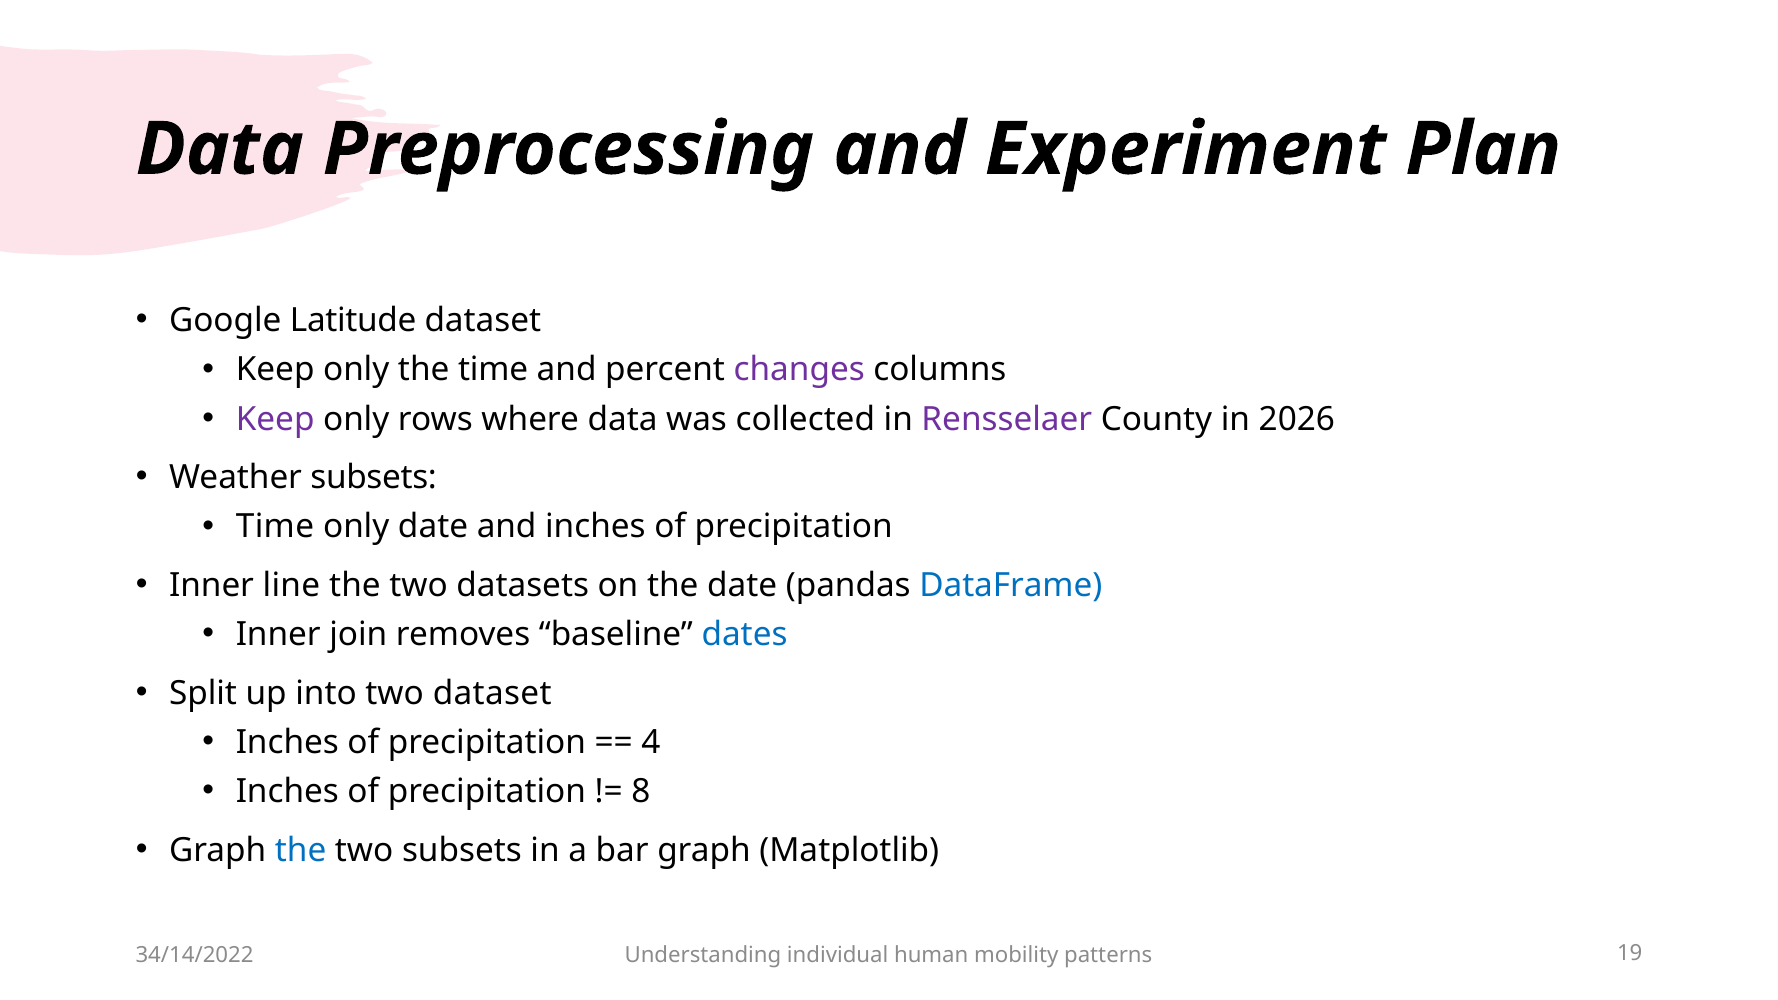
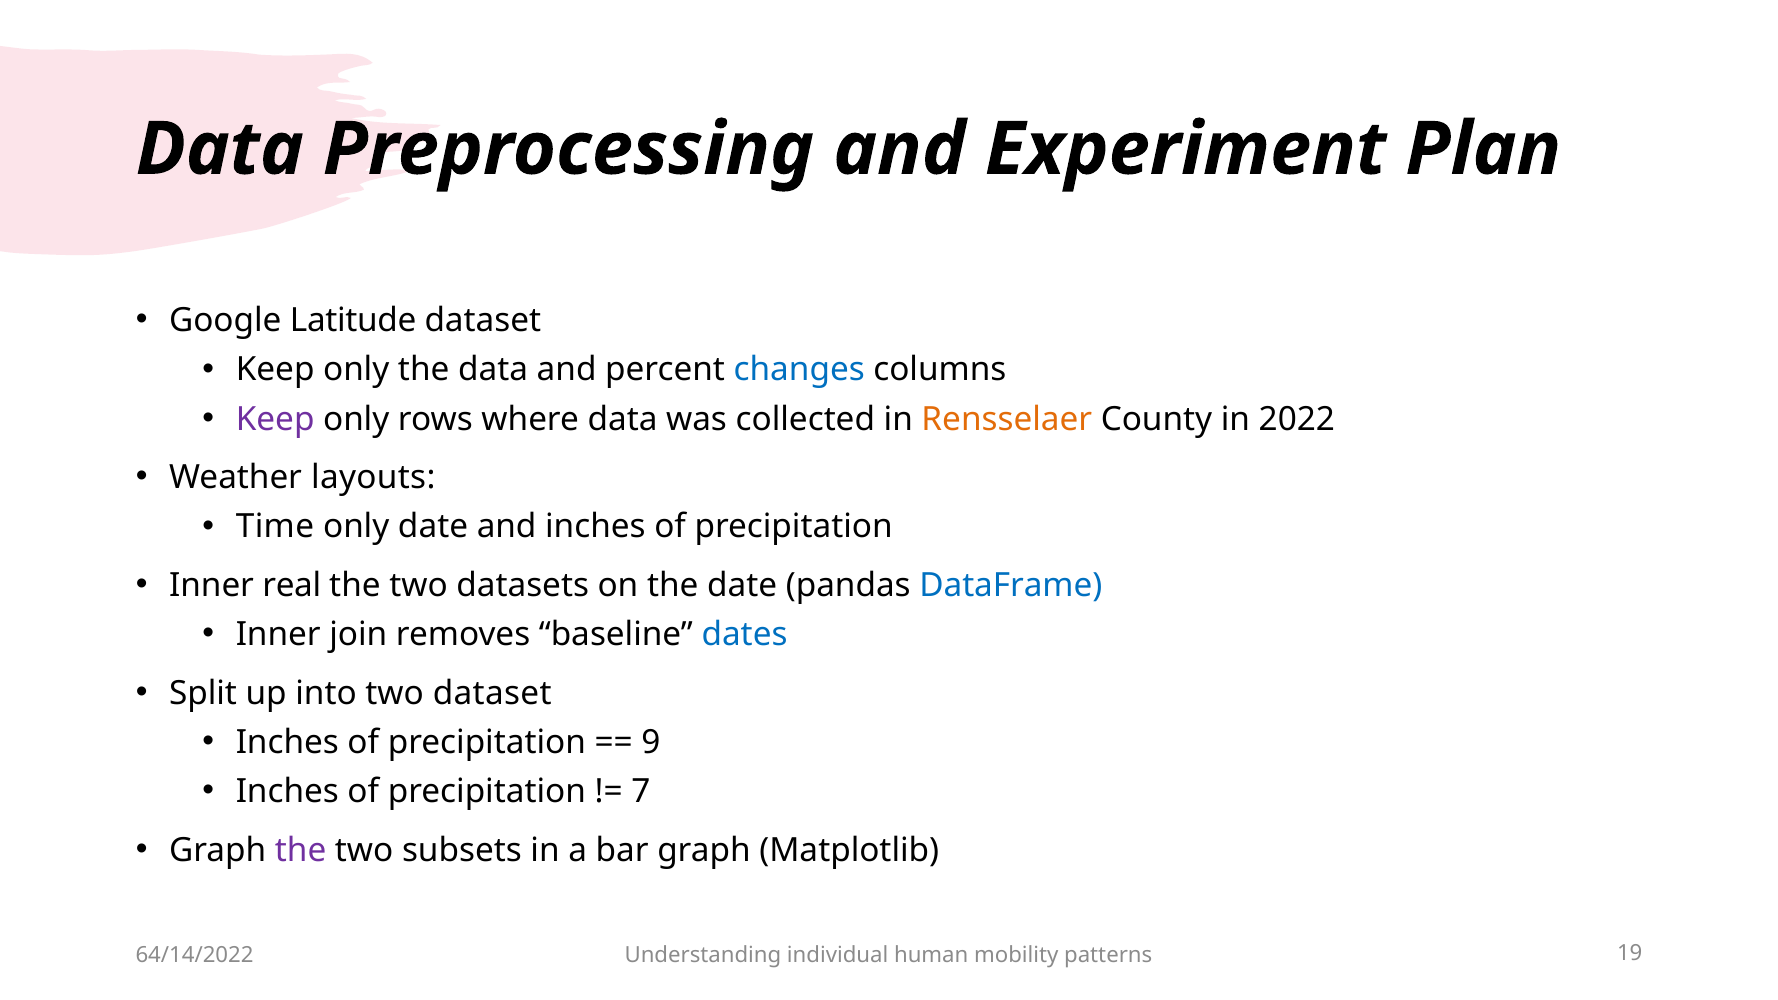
the time: time -> data
changes colour: purple -> blue
Rensselaer colour: purple -> orange
2026: 2026 -> 2022
Weather subsets: subsets -> layouts
line: line -> real
4: 4 -> 9
8: 8 -> 7
the at (301, 850) colour: blue -> purple
34/14/2022: 34/14/2022 -> 64/14/2022
